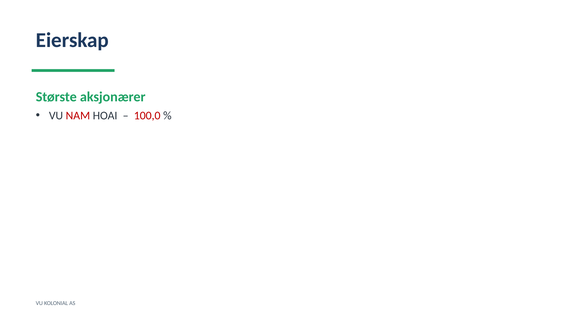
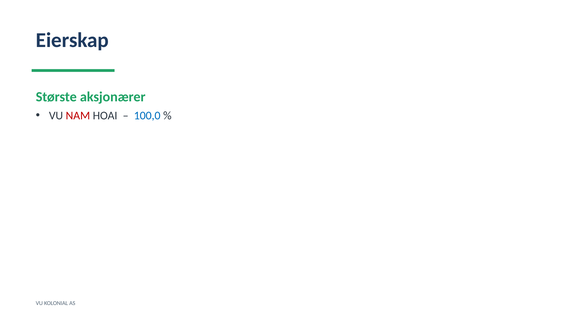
100,0 colour: red -> blue
